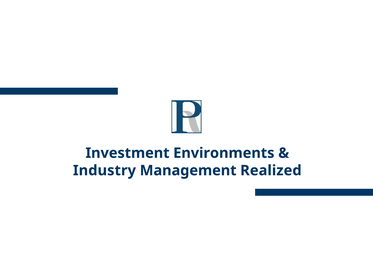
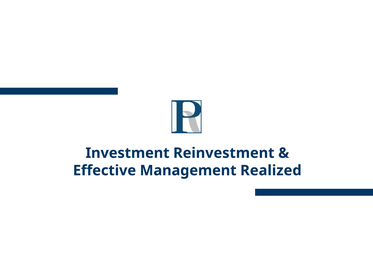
Environments: Environments -> Reinvestment
Industry: Industry -> Effective
